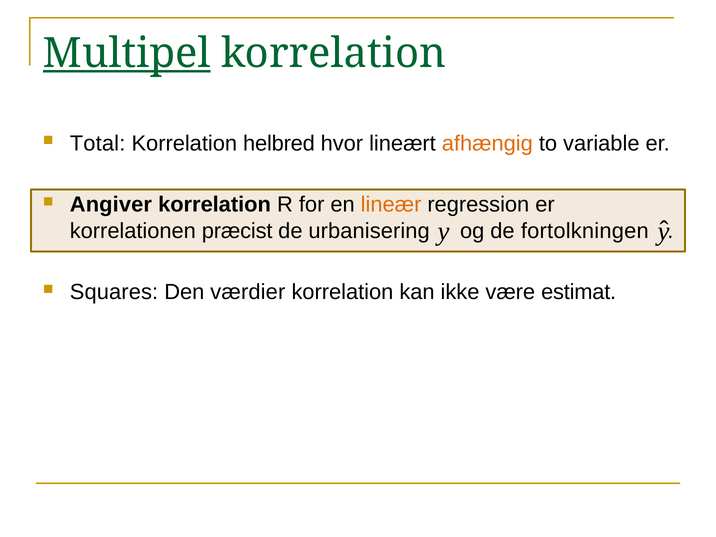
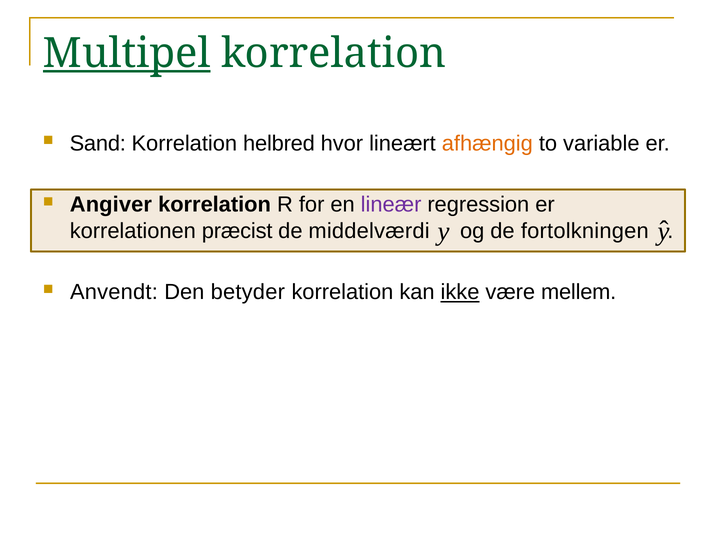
Total: Total -> Sand
lineær colour: orange -> purple
urbanisering: urbanisering -> middelværdi
Squares: Squares -> Anvendt
værdier: værdier -> betyder
ikke underline: none -> present
estimat: estimat -> mellem
